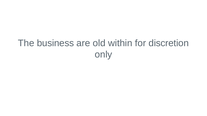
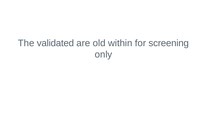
business: business -> validated
discretion: discretion -> screening
